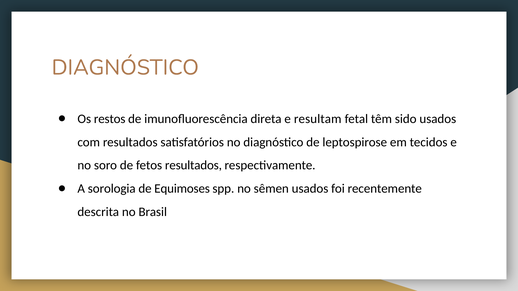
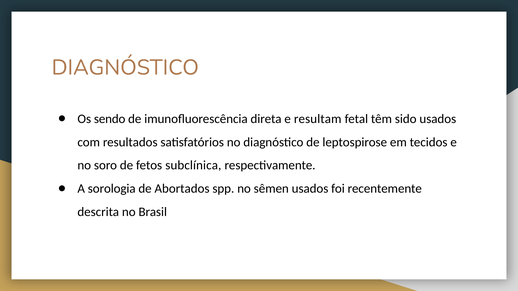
restos: restos -> sendo
fetos resultados: resultados -> subclínica
Equimoses: Equimoses -> Abortados
